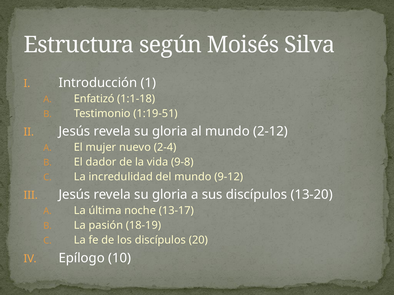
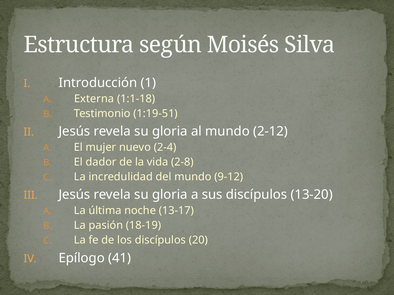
Enfatizó: Enfatizó -> Externa
9-8: 9-8 -> 2-8
10: 10 -> 41
